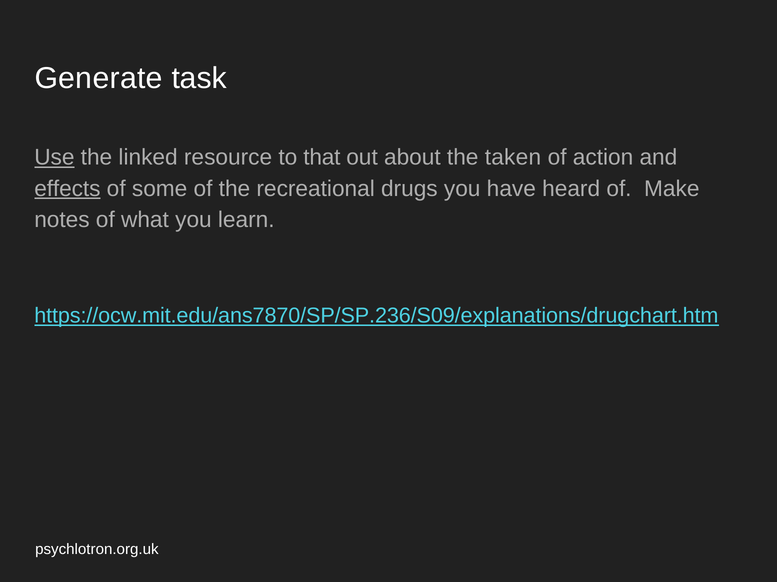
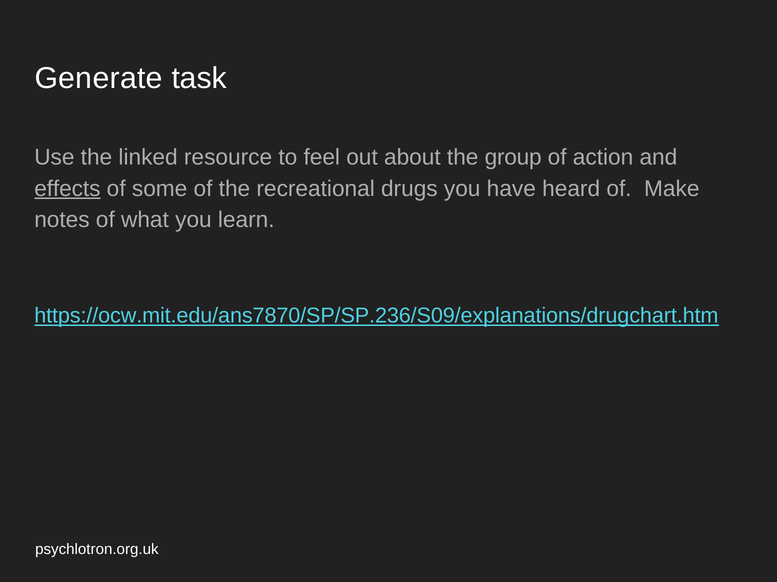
Use underline: present -> none
that: that -> feel
taken: taken -> group
